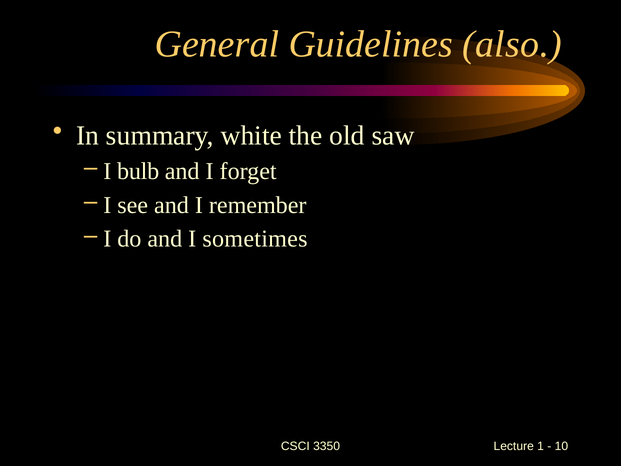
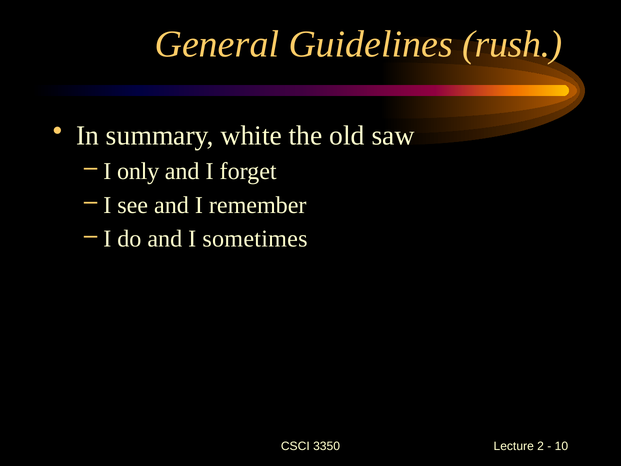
also: also -> rush
bulb: bulb -> only
1: 1 -> 2
